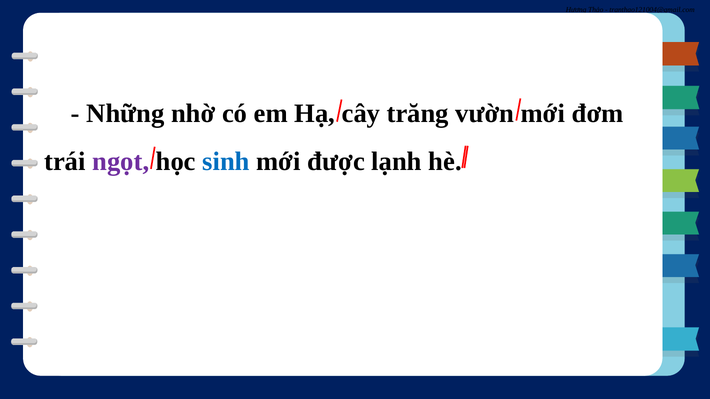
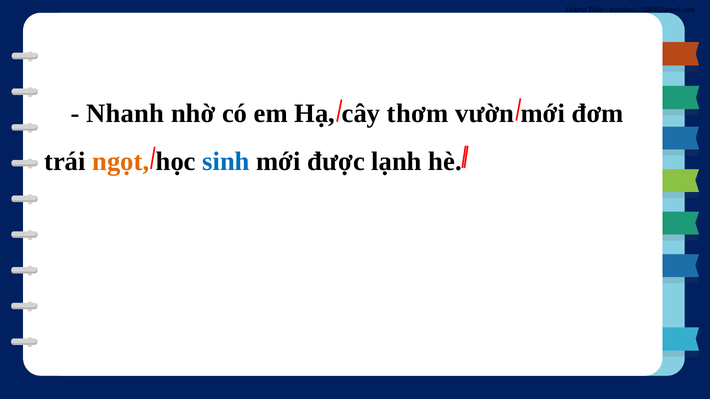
Những: Những -> Nhanh
trăng: trăng -> thơm
ngọt colour: purple -> orange
